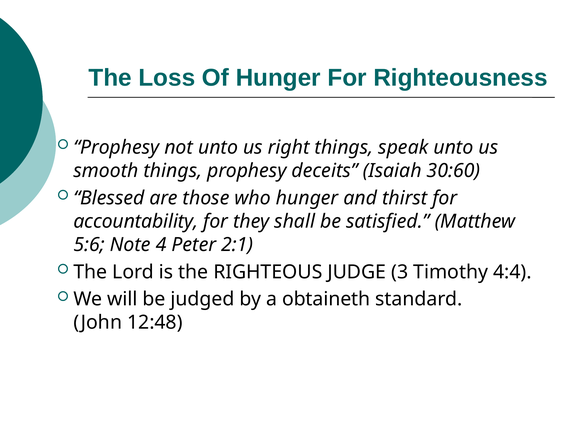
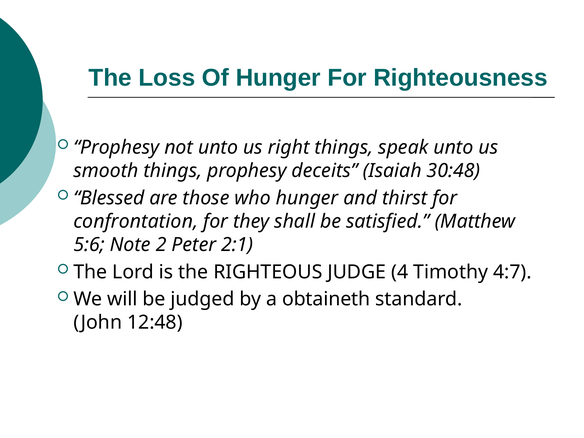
30:60: 30:60 -> 30:48
accountability: accountability -> confrontation
4: 4 -> 2
3: 3 -> 4
4:4: 4:4 -> 4:7
